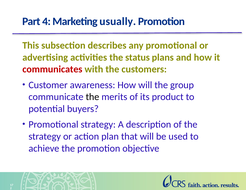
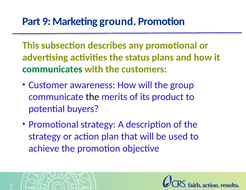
4: 4 -> 9
usually: usually -> ground
communicates colour: red -> green
